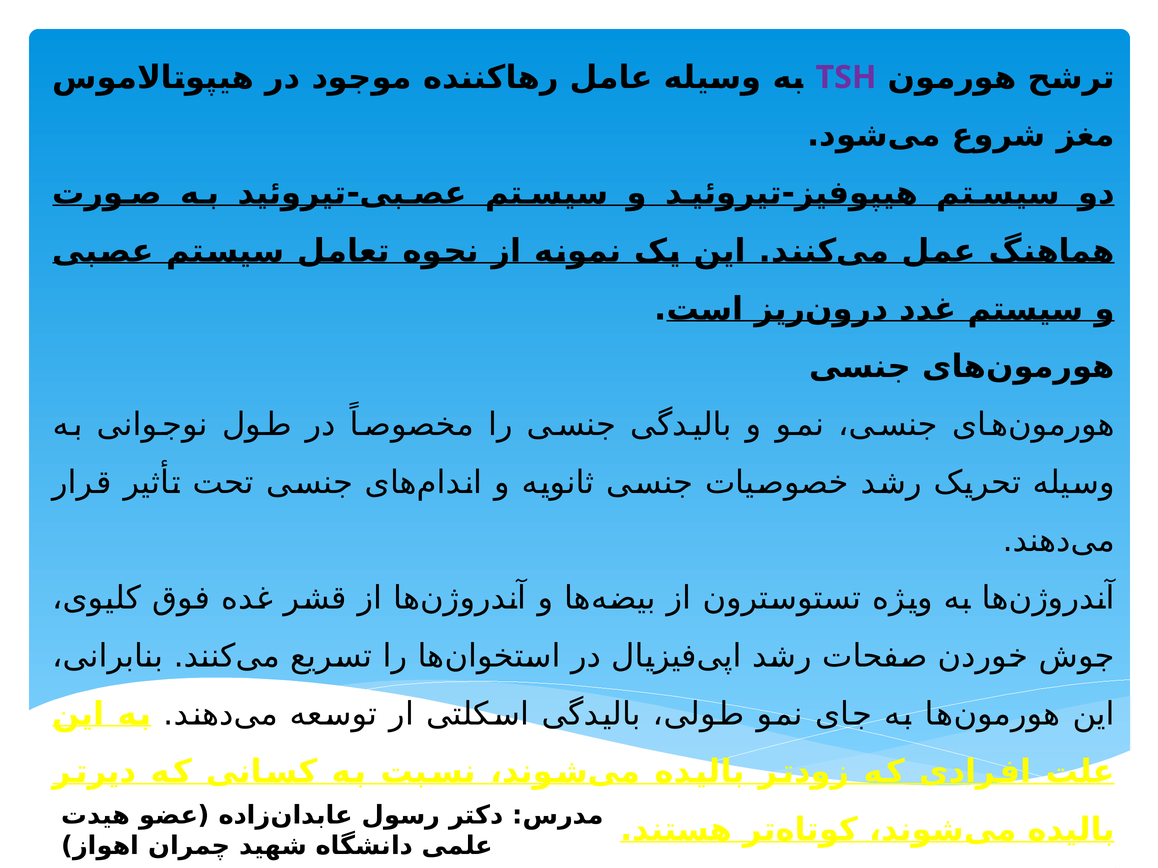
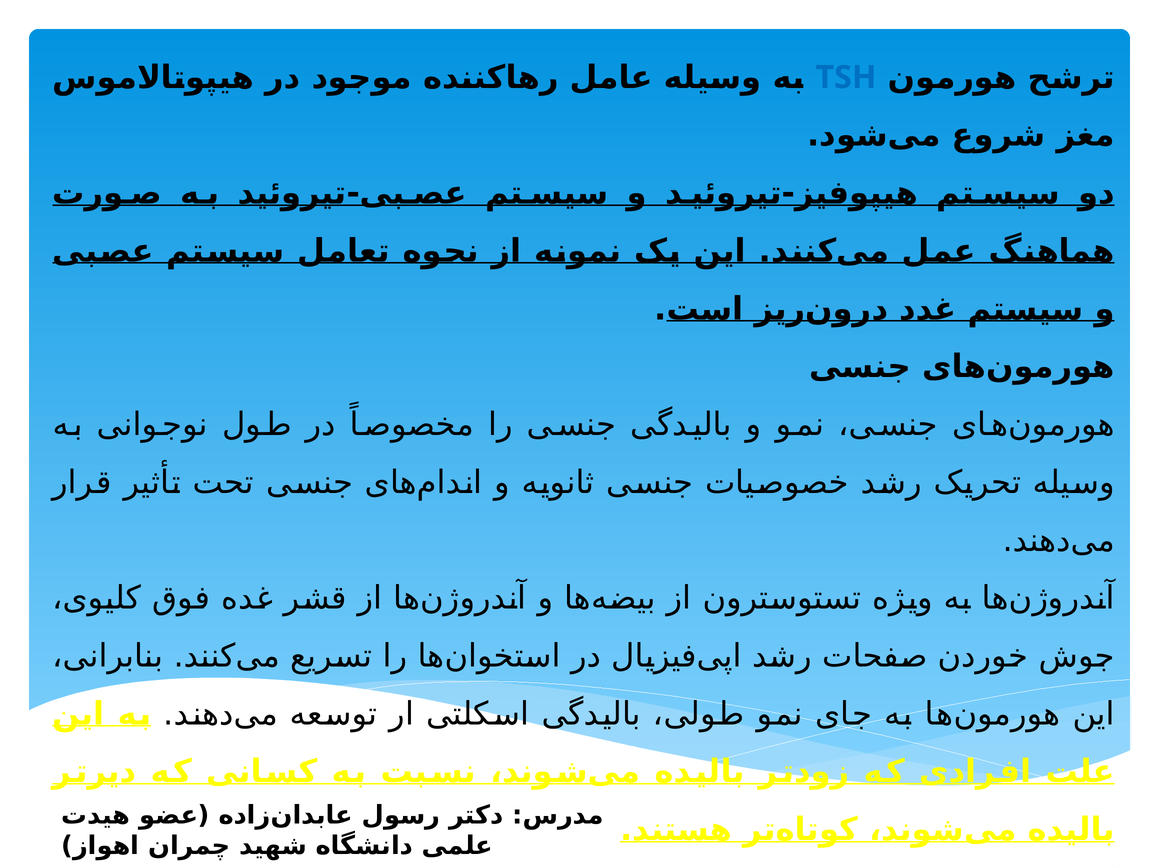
TSH colour: purple -> blue
